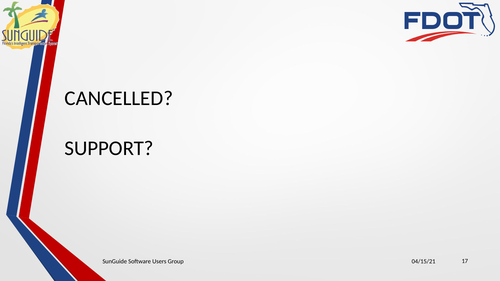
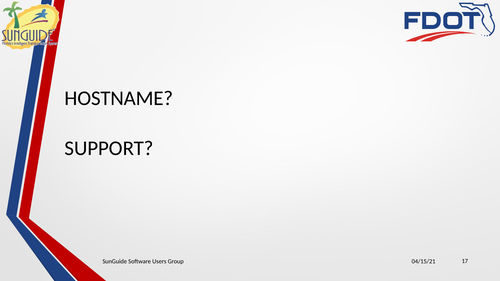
CANCELLED: CANCELLED -> HOSTNAME
